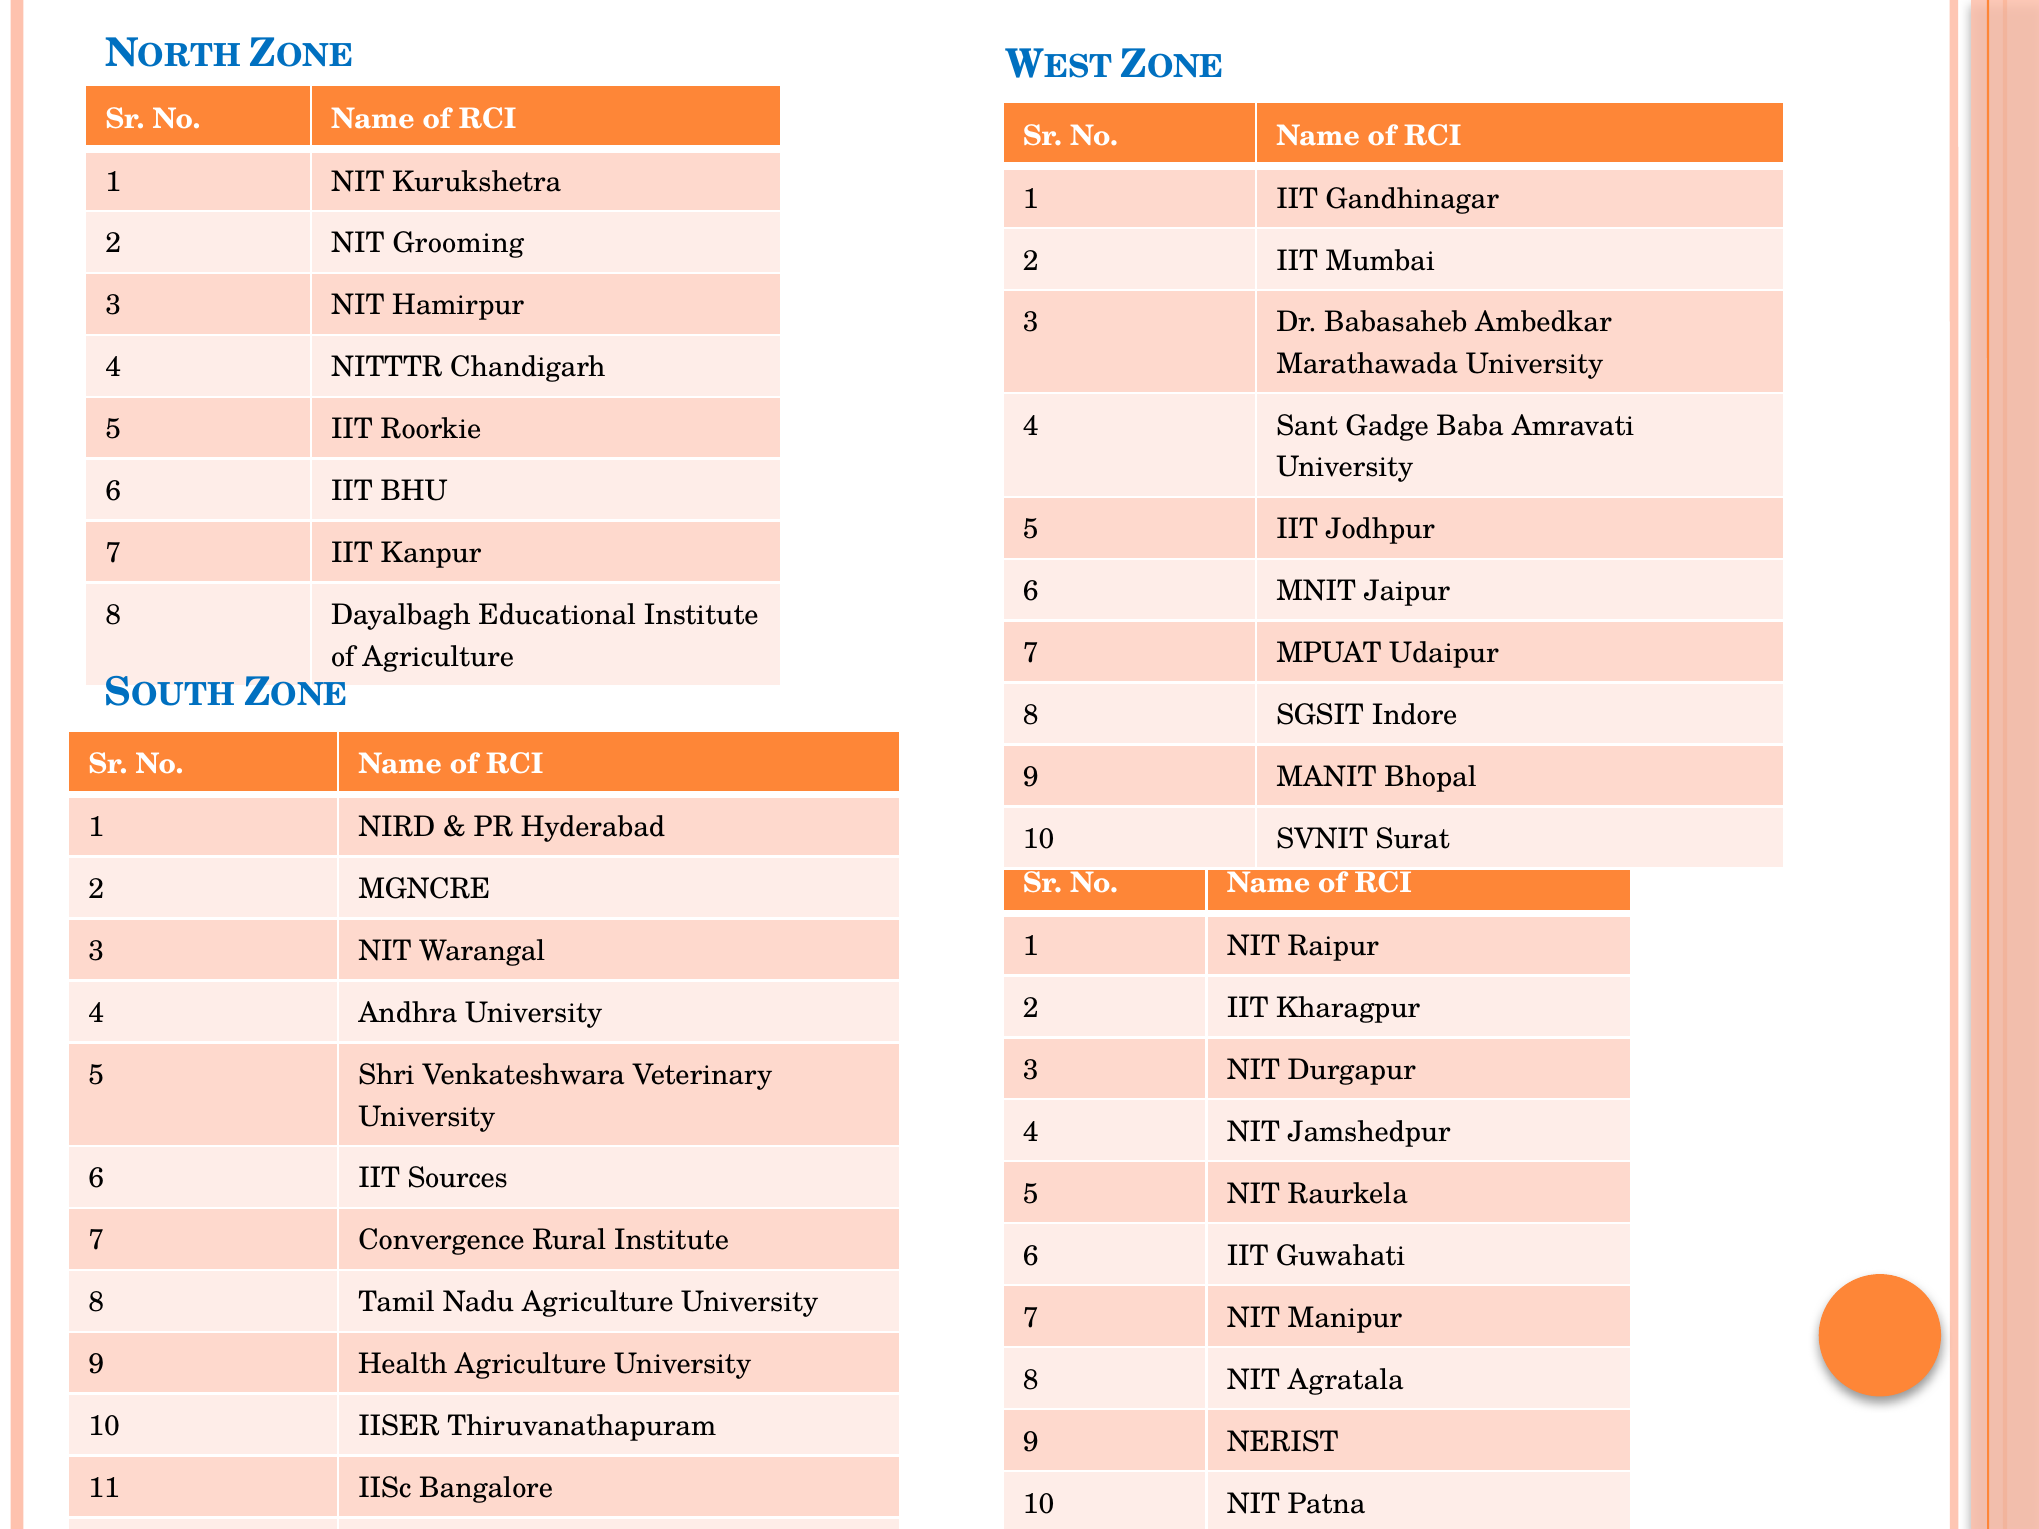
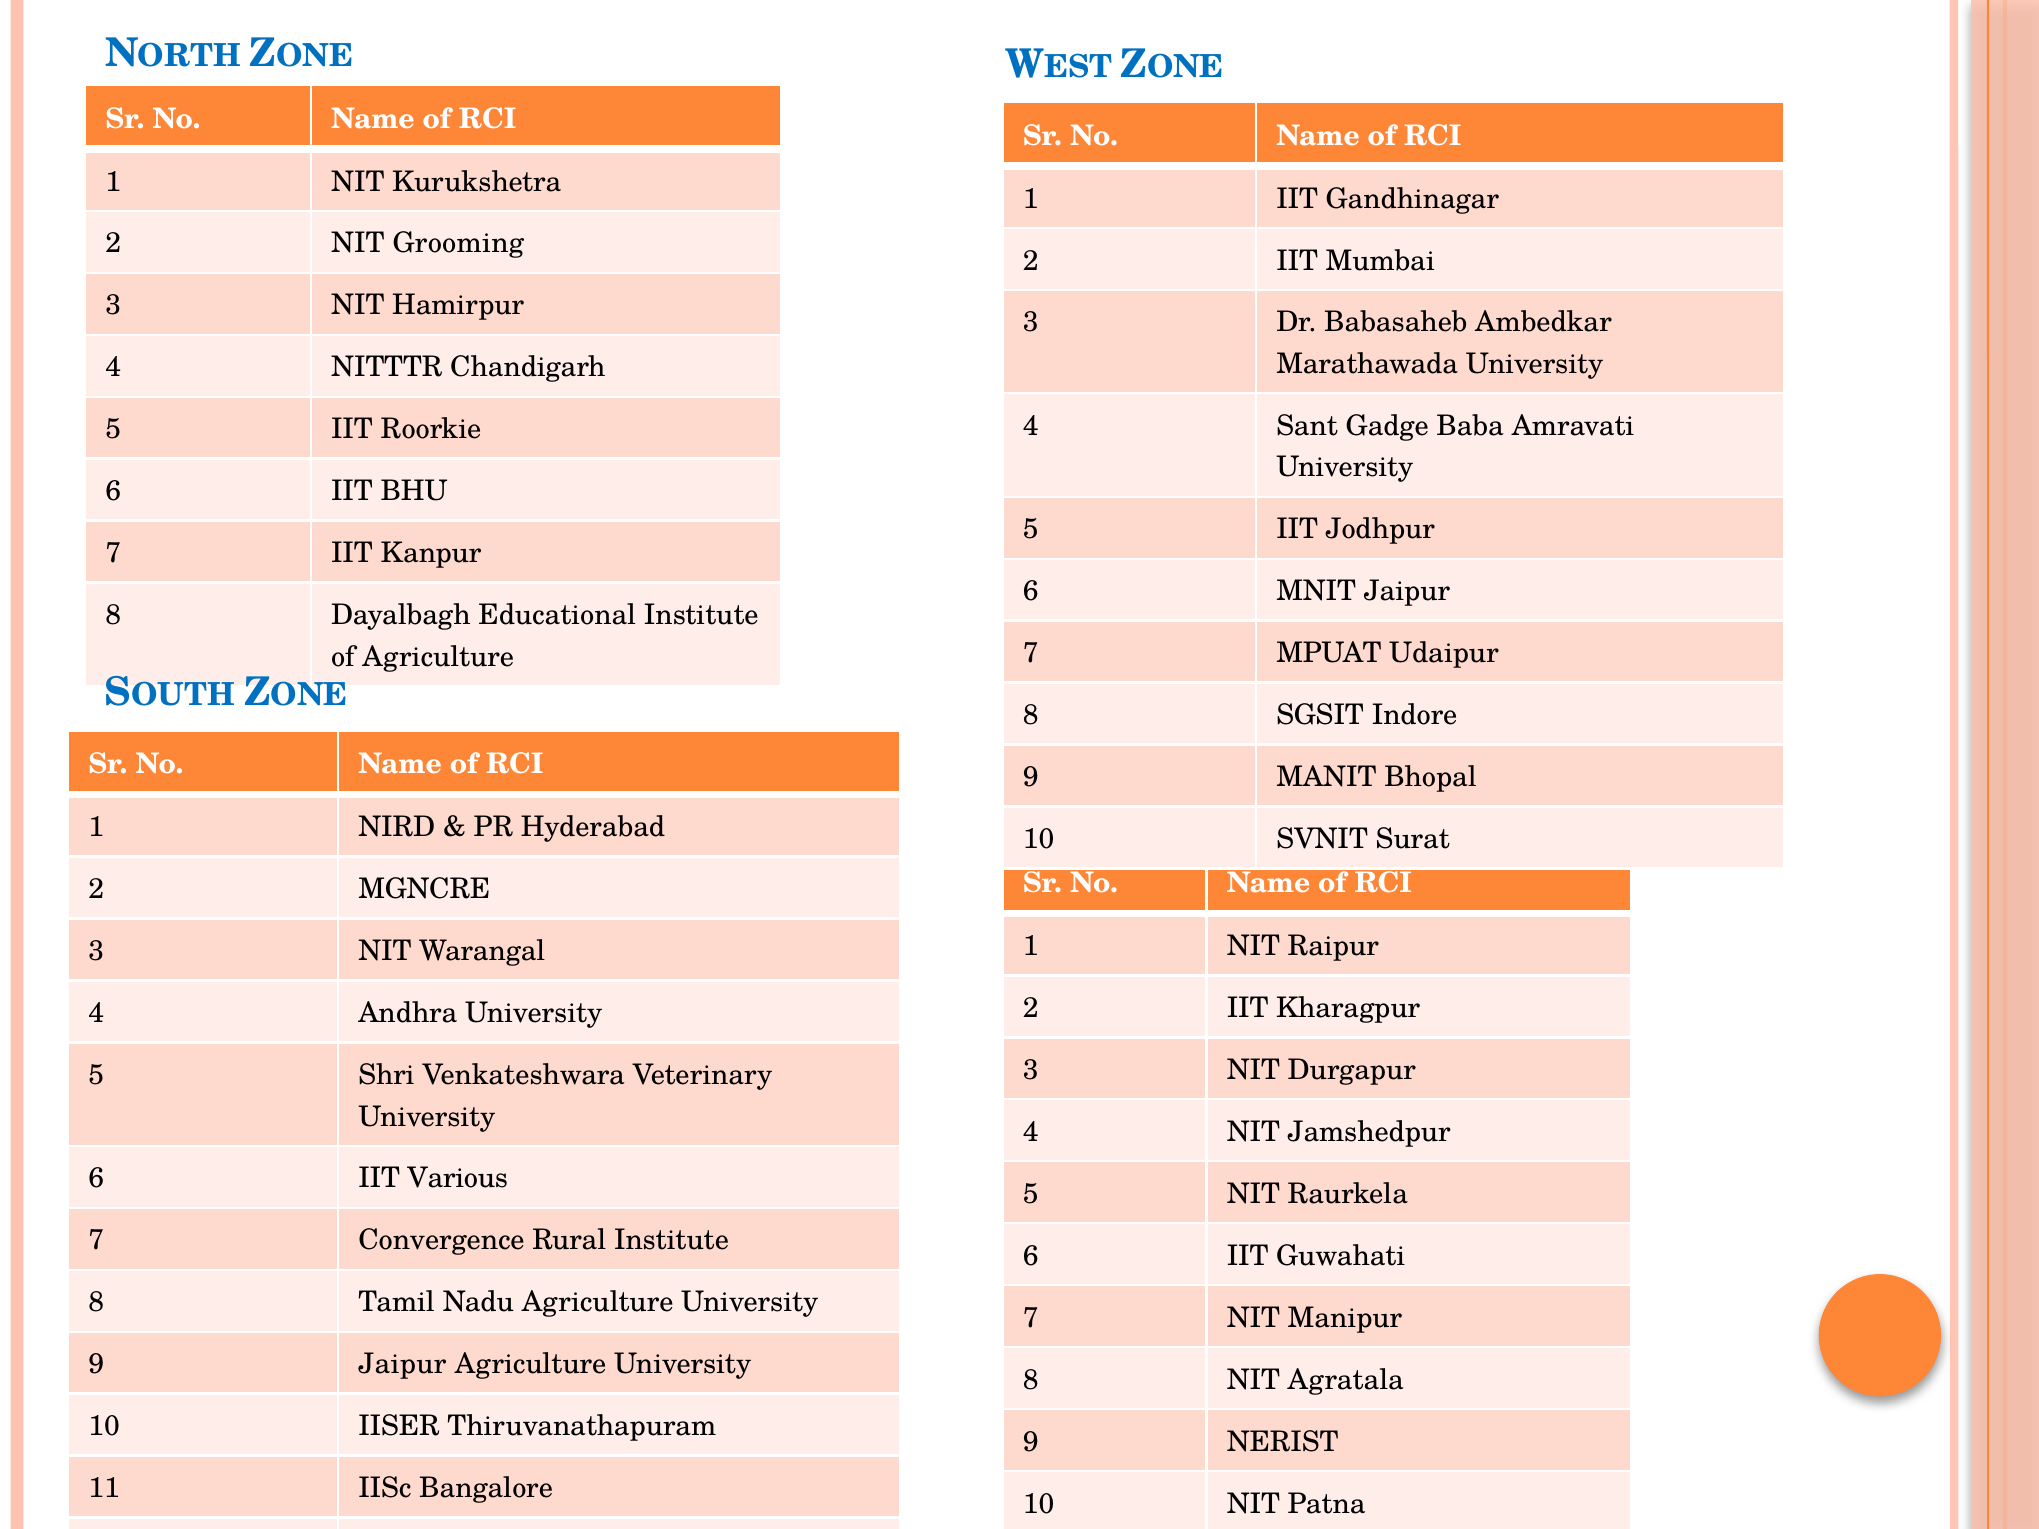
Sources: Sources -> Various
9 Health: Health -> Jaipur
